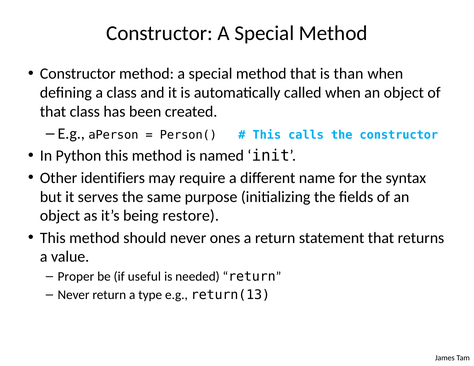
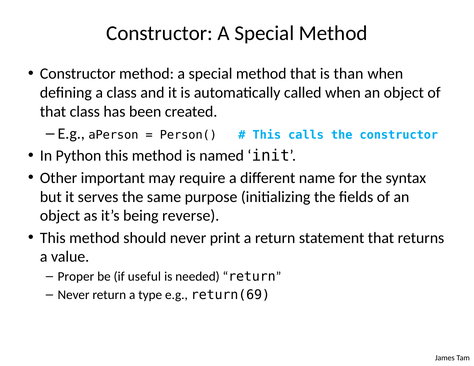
identifiers: identifiers -> important
restore: restore -> reverse
ones: ones -> print
return(13: return(13 -> return(69
